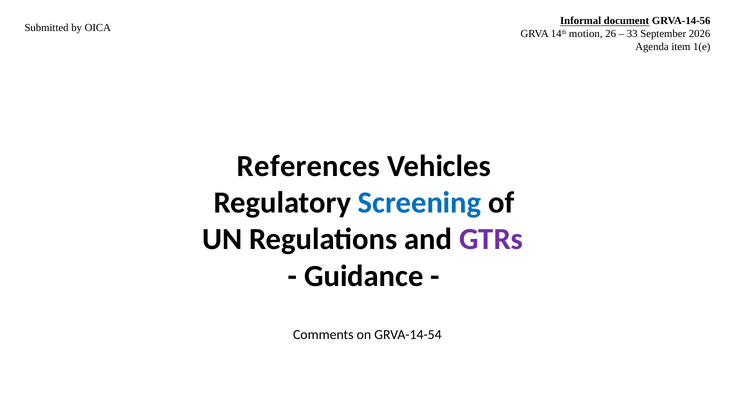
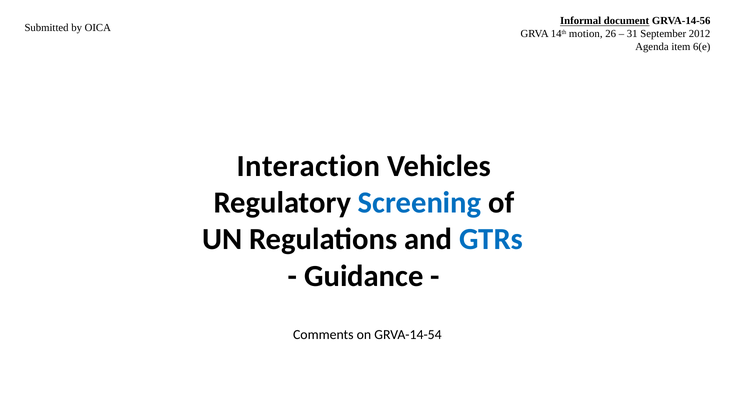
33: 33 -> 31
2026: 2026 -> 2012
1(e: 1(e -> 6(e
References: References -> Interaction
GTRs colour: purple -> blue
